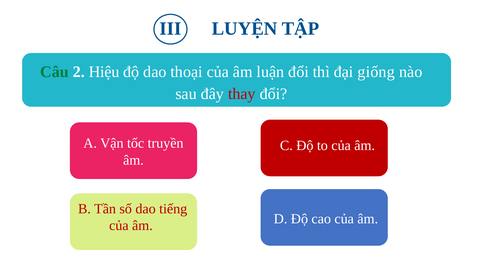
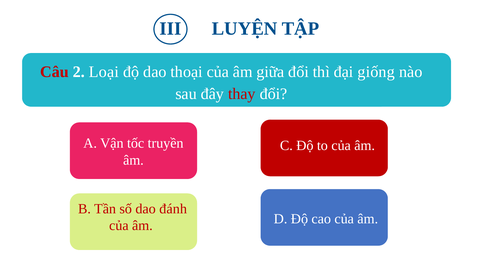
Câu colour: green -> red
Hiệu: Hiệu -> Loại
luận: luận -> giữa
tiếng: tiếng -> đánh
